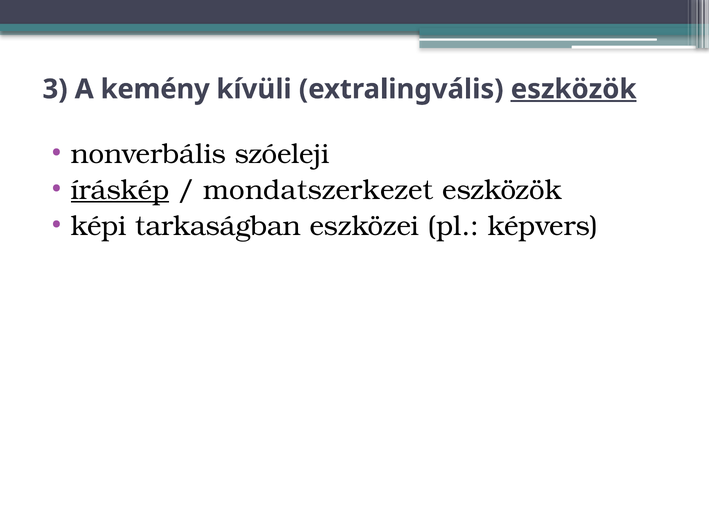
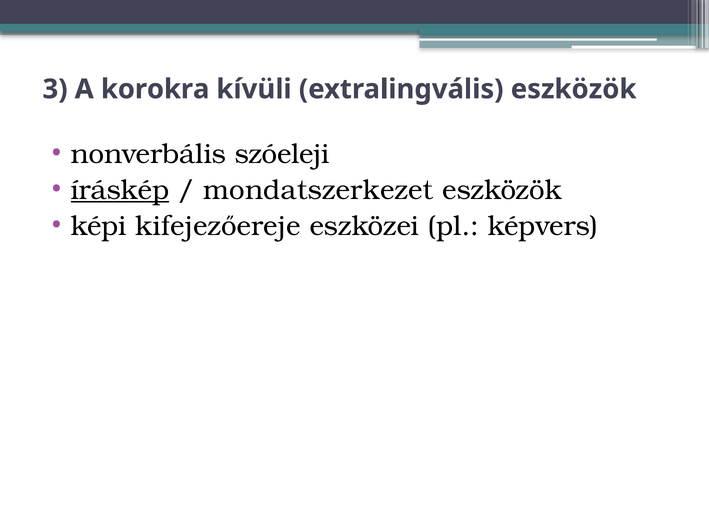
kemény: kemény -> korokra
eszközök at (574, 89) underline: present -> none
tarkaságban: tarkaságban -> kifejezőereje
